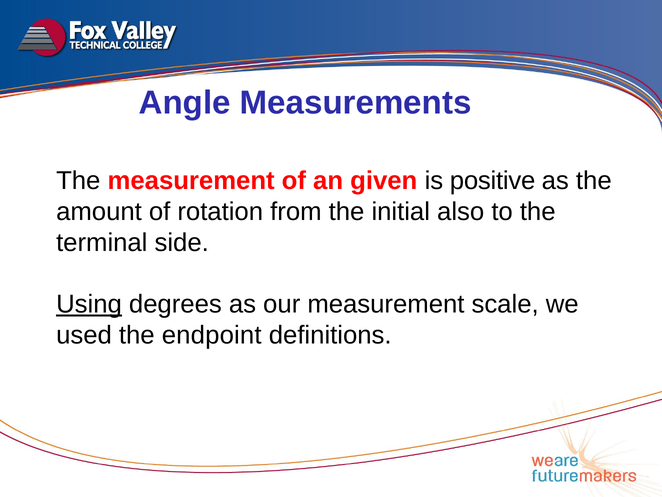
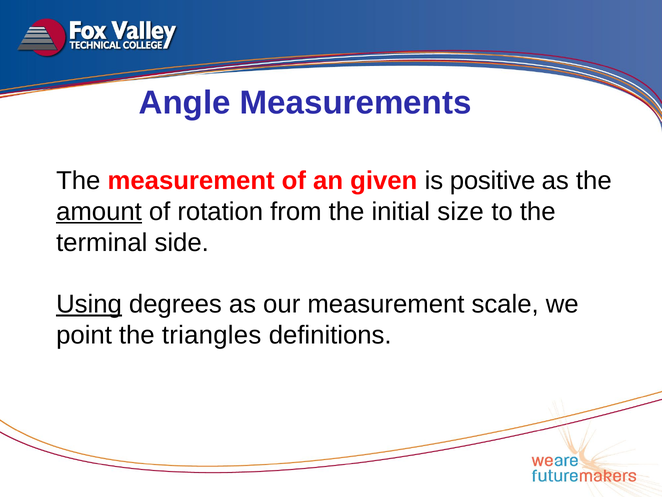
amount underline: none -> present
also: also -> size
used: used -> point
endpoint: endpoint -> triangles
